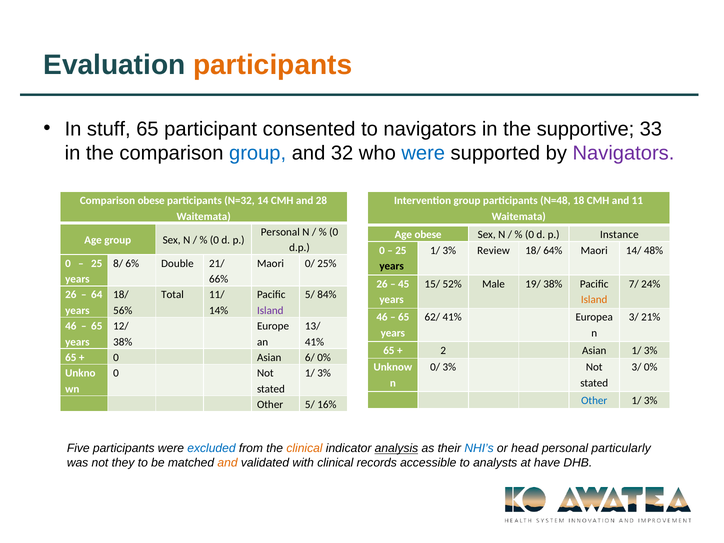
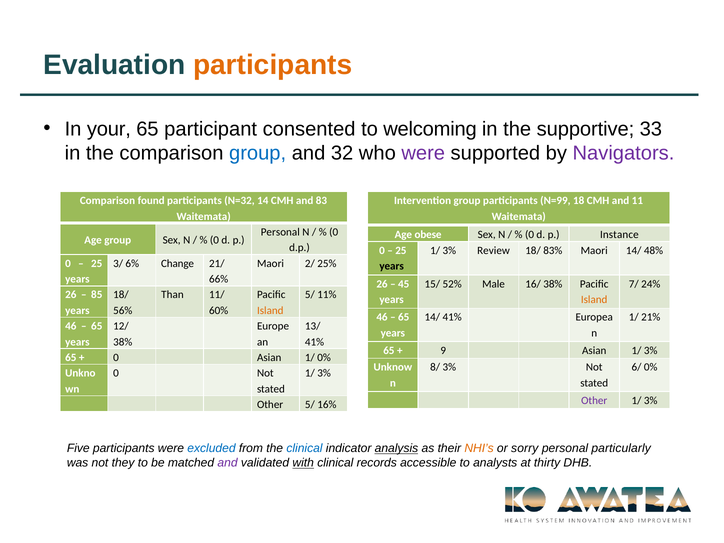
stuff: stuff -> your
to navigators: navigators -> welcoming
were at (423, 153) colour: blue -> purple
Comparison obese: obese -> found
28: 28 -> 83
N=48: N=48 -> N=99
64%: 64% -> 83%
8/: 8/ -> 3/
Double: Double -> Change
Maori 0/: 0/ -> 2/
19/: 19/ -> 16/
64: 64 -> 85
Total: Total -> Than
84%: 84% -> 11%
14%: 14% -> 60%
Island at (270, 311) colour: purple -> orange
62/ at (432, 317): 62/ -> 14/
3/ at (634, 317): 3/ -> 1/
2: 2 -> 9
0 Asian 6/: 6/ -> 1/
0/ at (435, 367): 0/ -> 8/
3/ at (637, 367): 3/ -> 6/
Other at (594, 401) colour: blue -> purple
clinical at (304, 448) colour: orange -> blue
NHI’s colour: blue -> orange
head: head -> sorry
and at (228, 463) colour: orange -> purple
with underline: none -> present
have: have -> thirty
